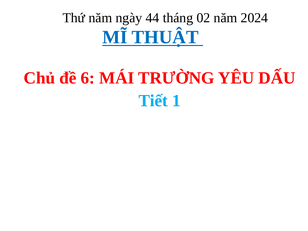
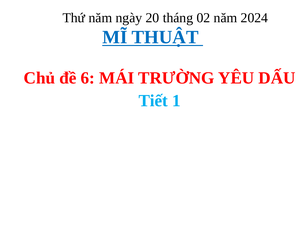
44: 44 -> 20
